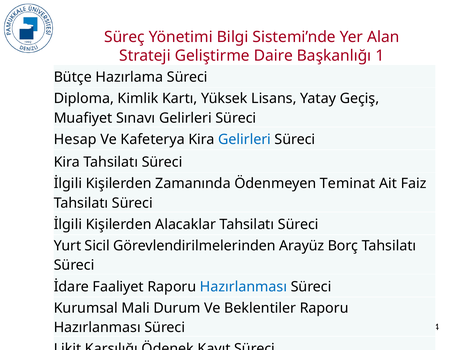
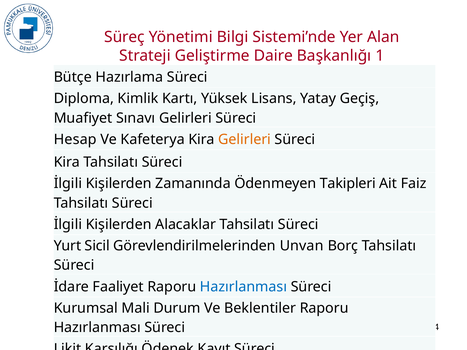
Gelirleri at (245, 140) colour: blue -> orange
Teminat: Teminat -> Takipleri
Arayüz: Arayüz -> Unvan
